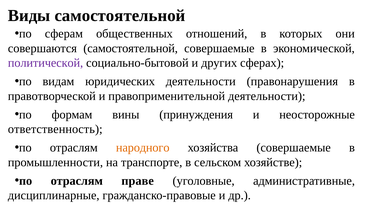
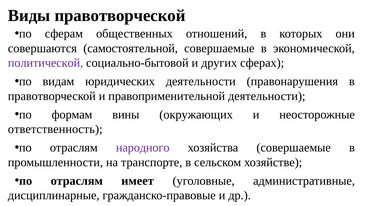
Виды самостоятельной: самостоятельной -> правотворческой
принуждения: принуждения -> окружающих
народного colour: orange -> purple
праве: праве -> имеет
